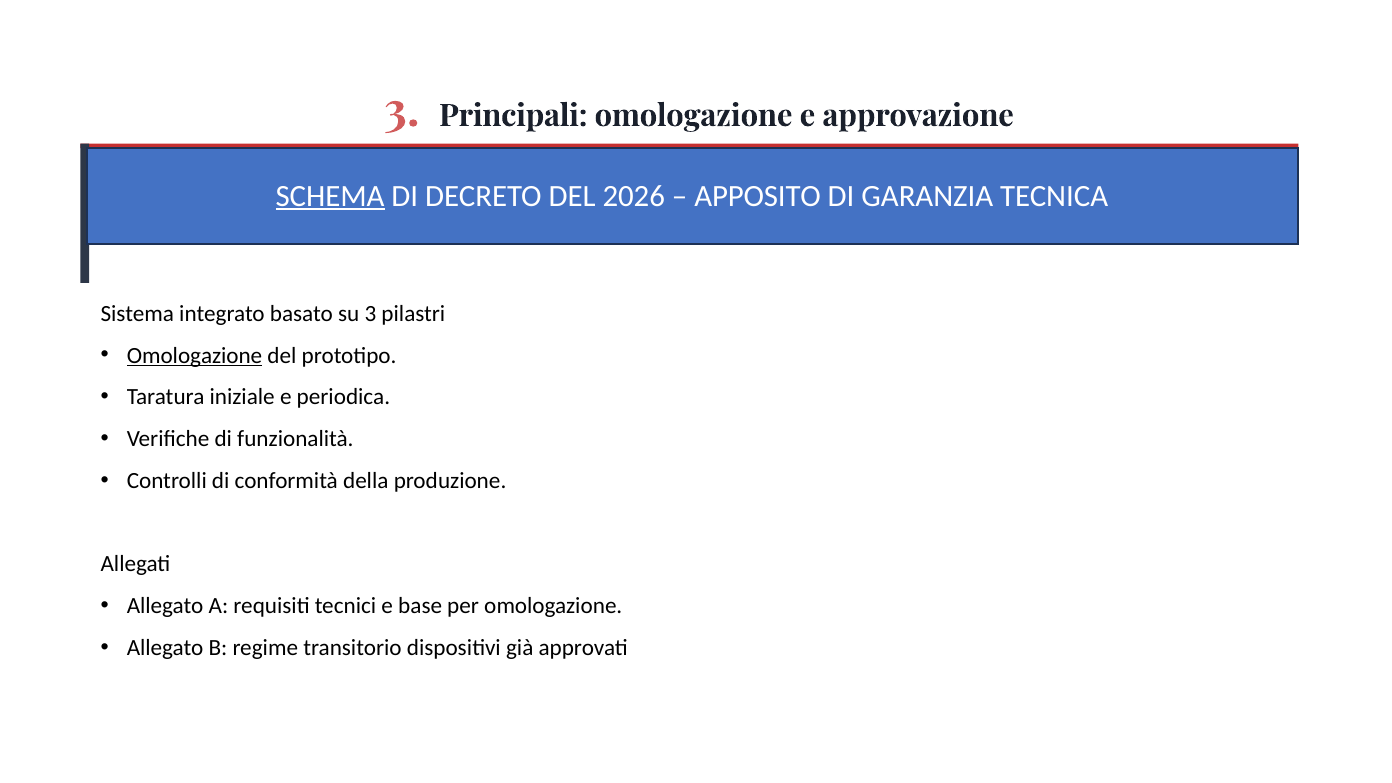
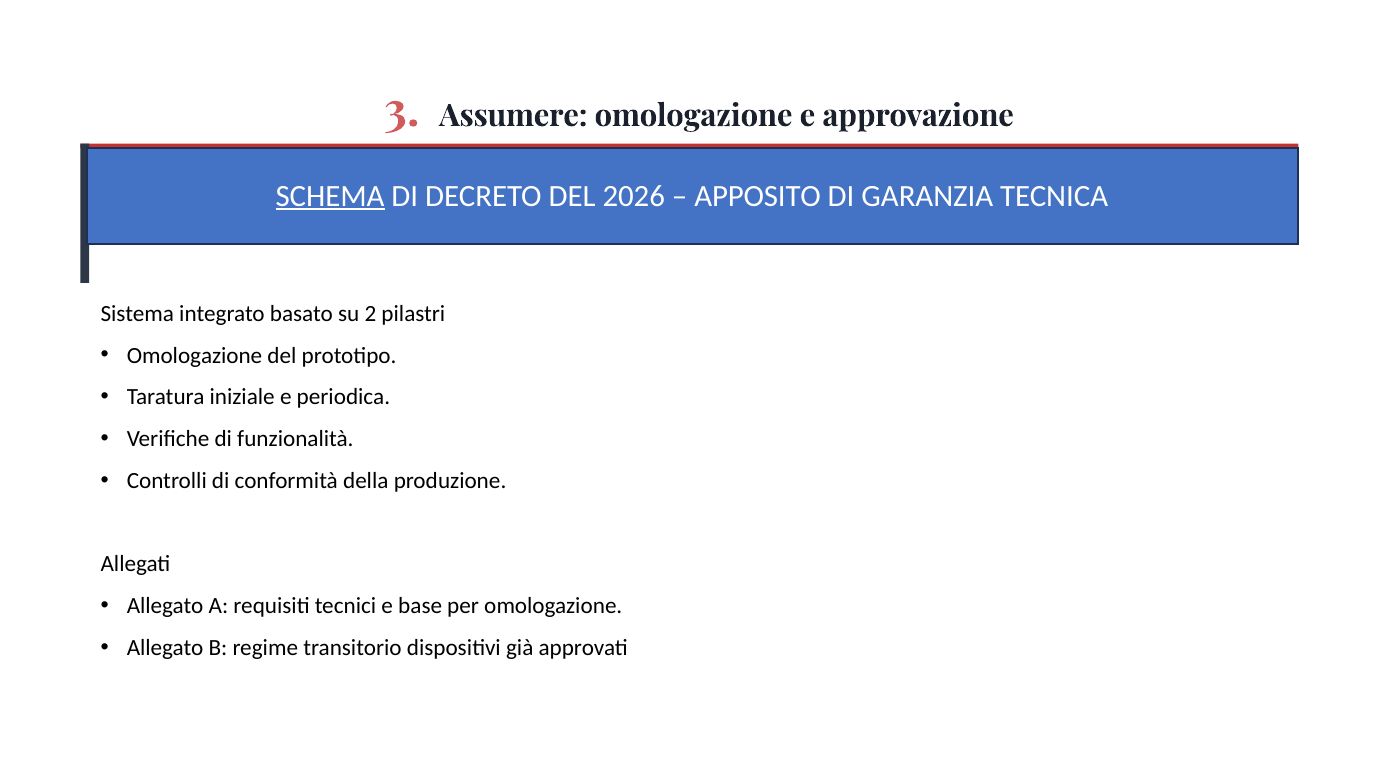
Principali: Principali -> Assumere
su 3: 3 -> 2
Omologazione at (195, 356) underline: present -> none
